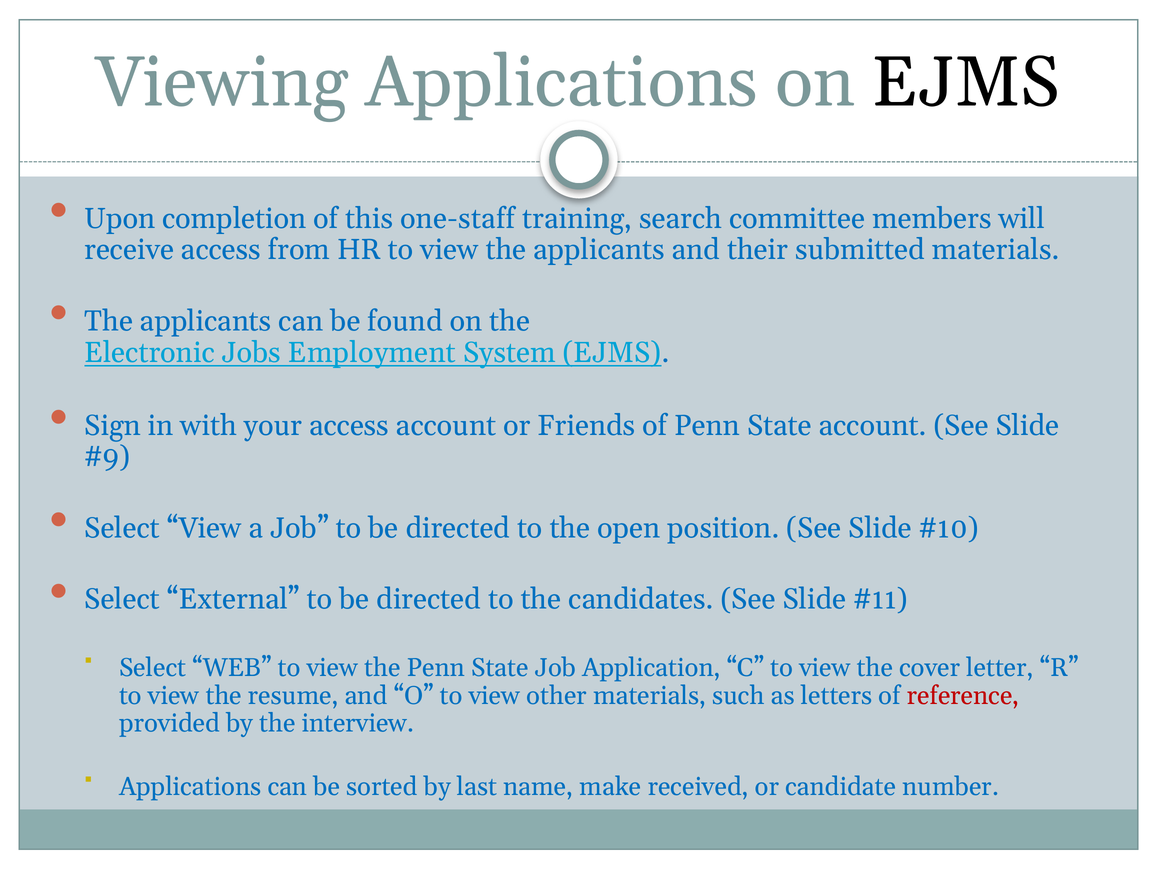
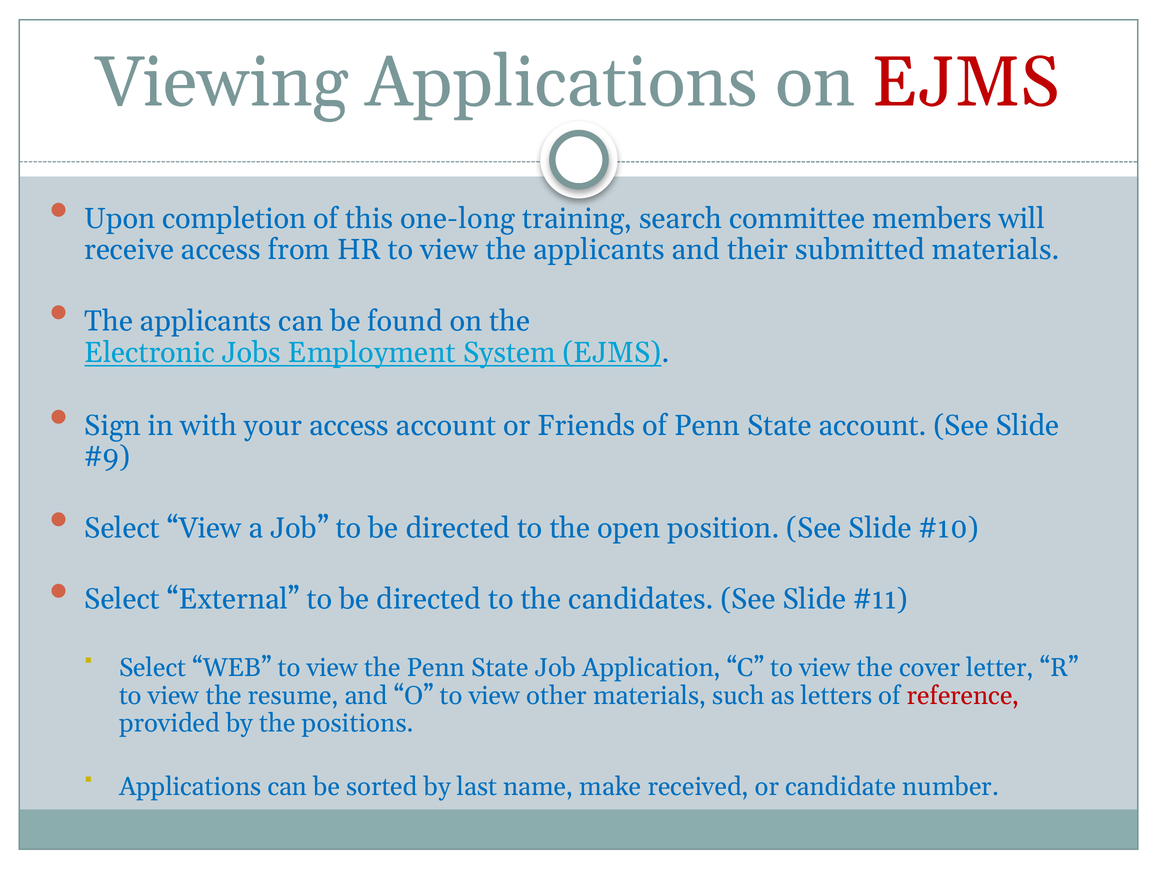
EJMS at (966, 82) colour: black -> red
one-staff: one-staff -> one-long
interview: interview -> positions
